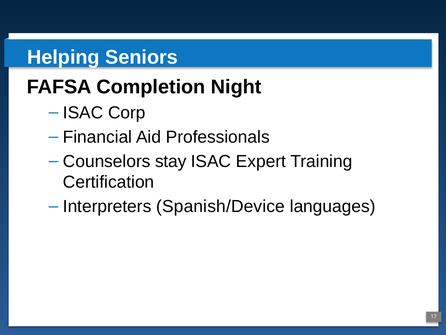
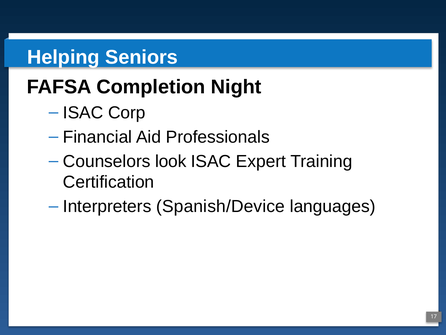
stay: stay -> look
